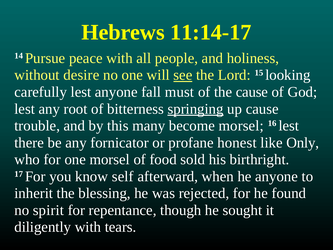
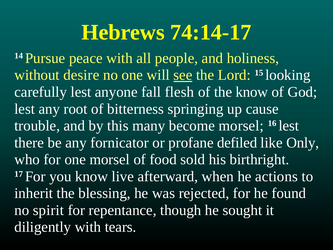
11:14-17: 11:14-17 -> 74:14-17
must: must -> flesh
the cause: cause -> know
springing underline: present -> none
honest: honest -> defiled
self: self -> live
he anyone: anyone -> actions
